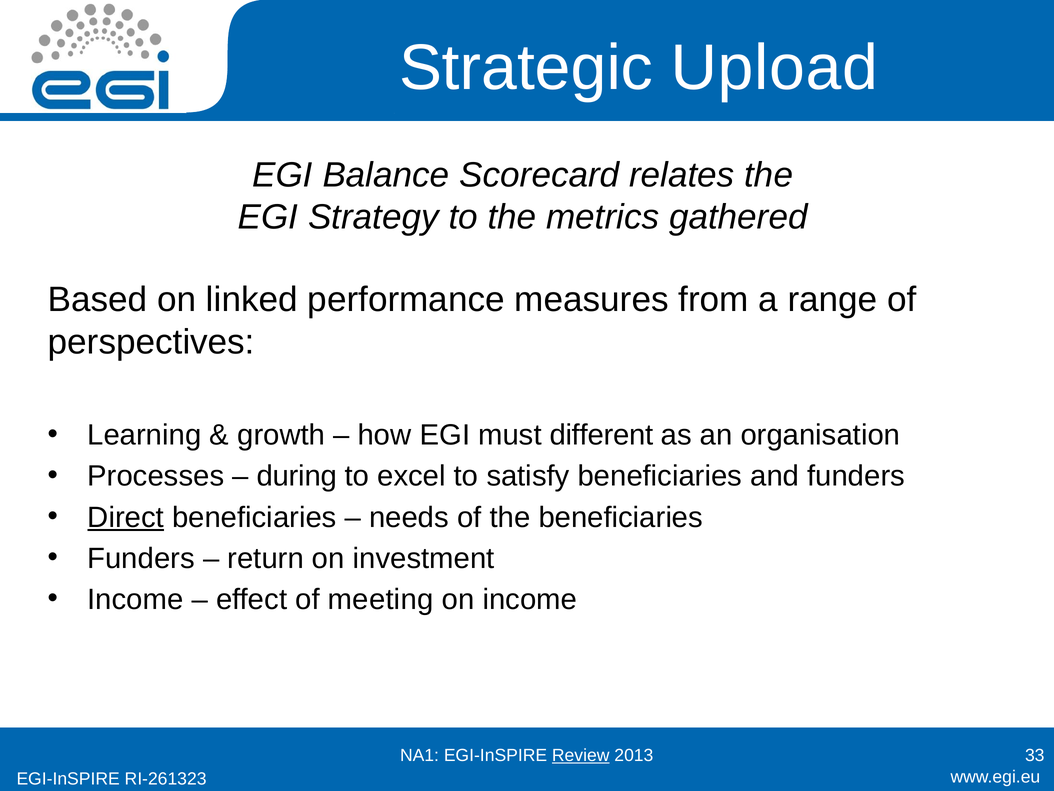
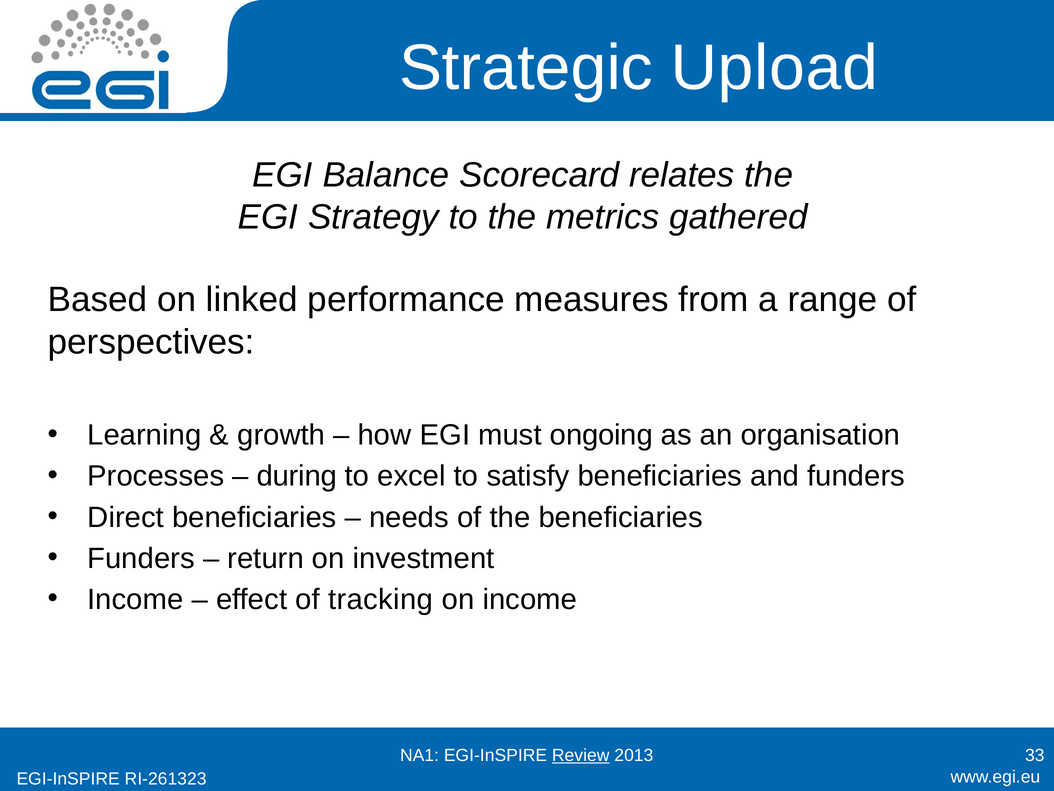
different: different -> ongoing
Direct underline: present -> none
meeting: meeting -> tracking
